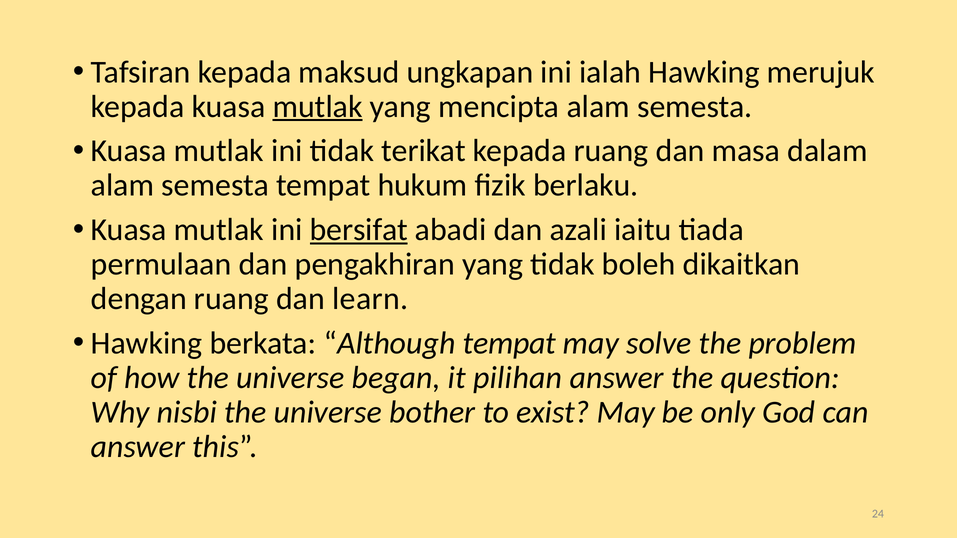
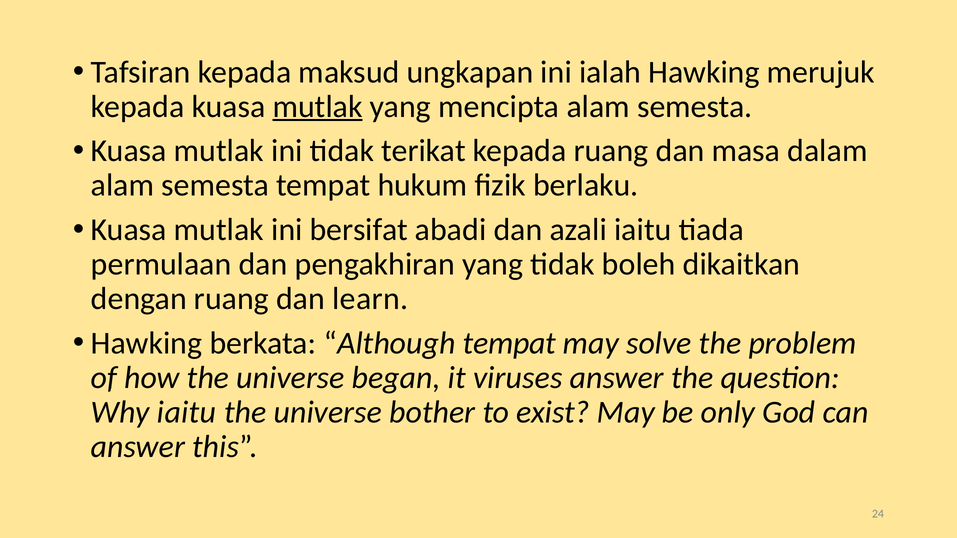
bersifat underline: present -> none
pilihan: pilihan -> viruses
Why nisbi: nisbi -> iaitu
